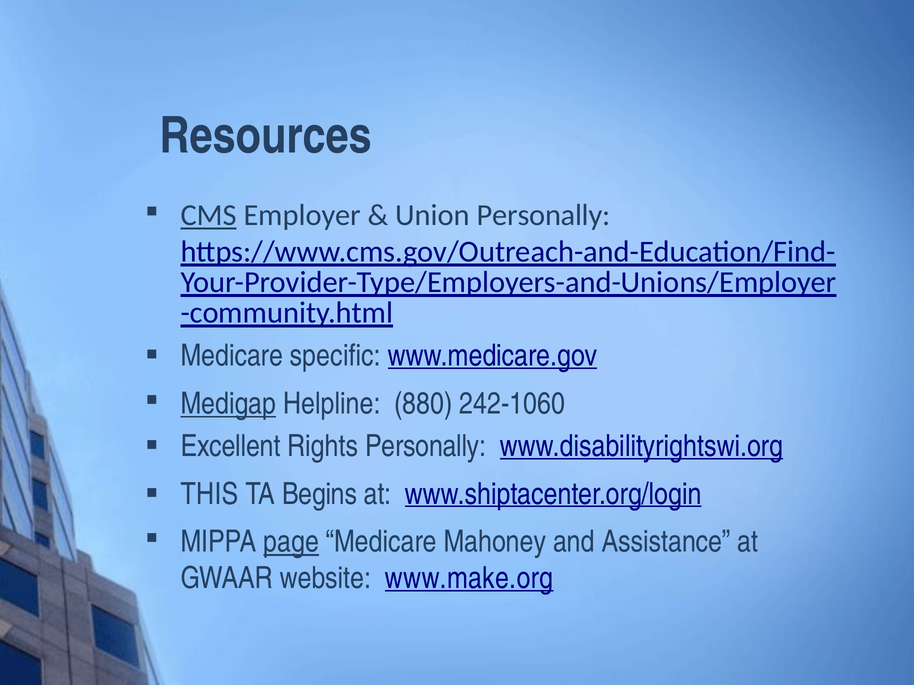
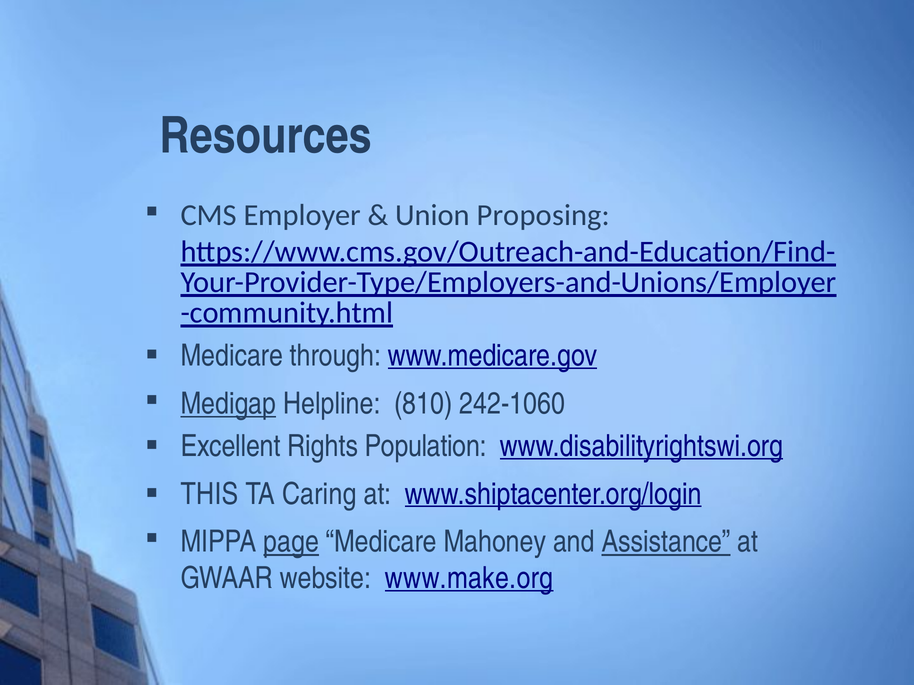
CMS underline: present -> none
Union Personally: Personally -> Proposing
specific: specific -> through
880: 880 -> 810
Rights Personally: Personally -> Population
Begins: Begins -> Caring
Assistance underline: none -> present
